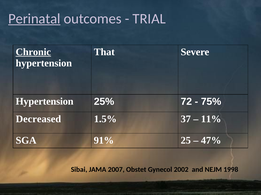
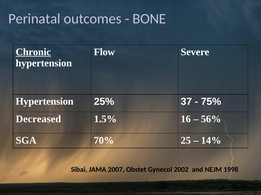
Perinatal underline: present -> none
TRIAL: TRIAL -> BONE
That: That -> Flow
72: 72 -> 37
37: 37 -> 16
11%: 11% -> 56%
91%: 91% -> 70%
47%: 47% -> 14%
